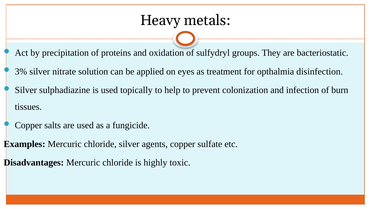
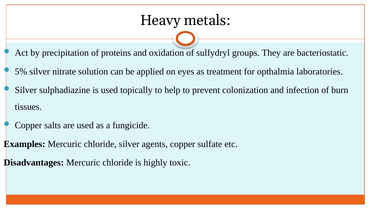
3%: 3% -> 5%
disinfection: disinfection -> laboratories
